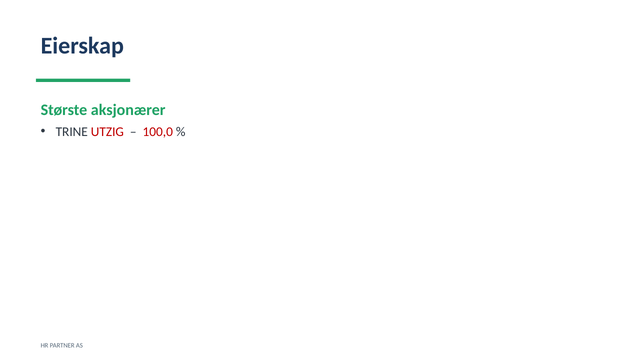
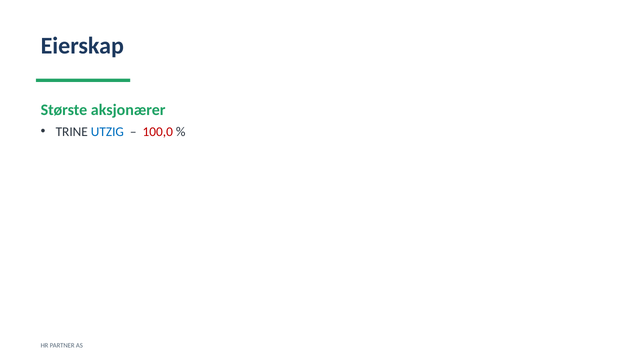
UTZIG colour: red -> blue
